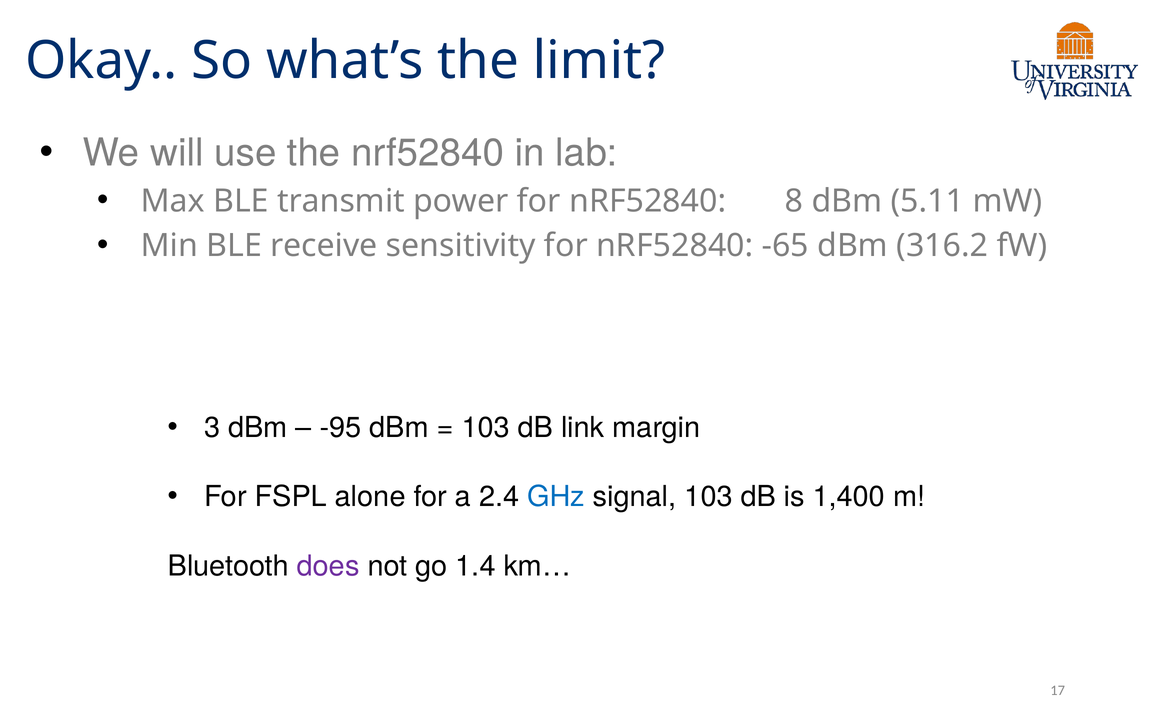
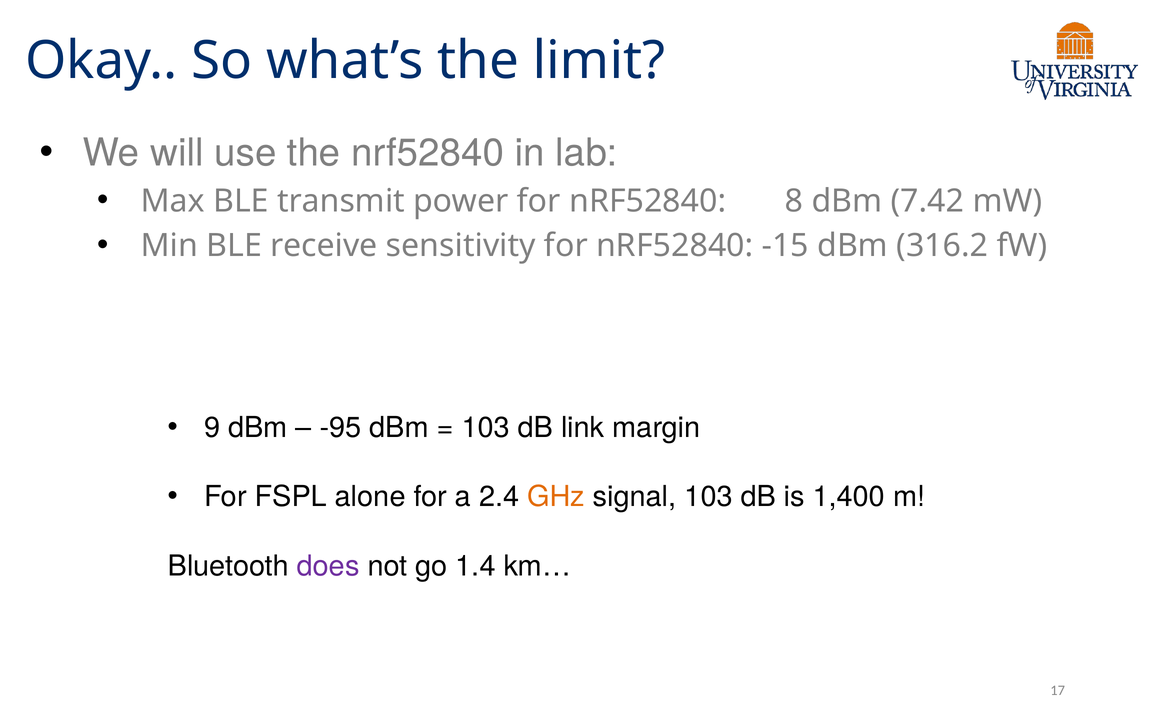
5.11: 5.11 -> 7.42
-65: -65 -> -15
3: 3 -> 9
GHz colour: blue -> orange
